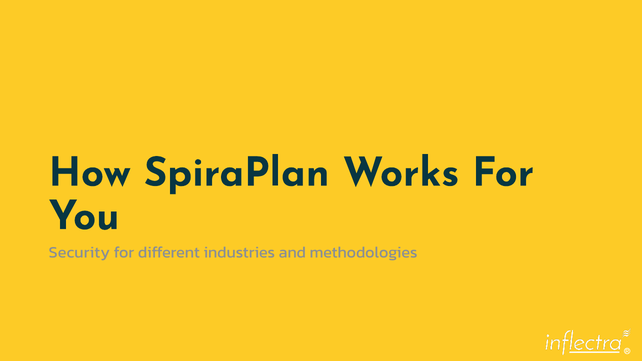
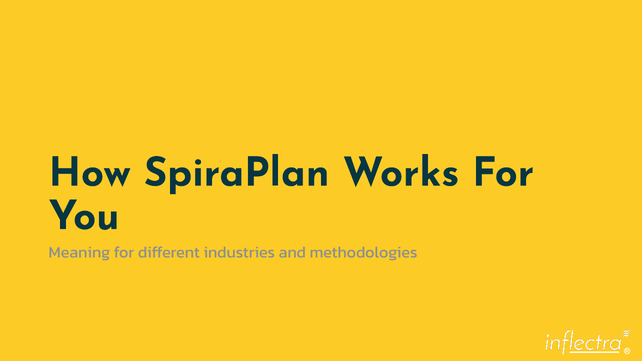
Security: Security -> Meaning
